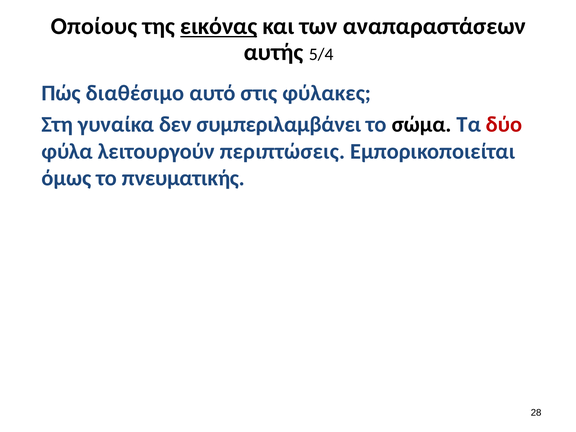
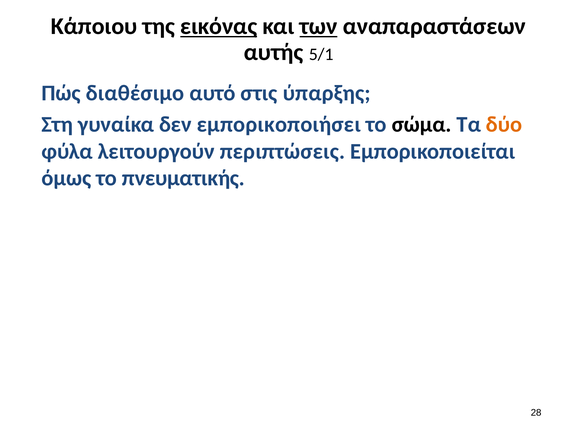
Οποίους: Οποίους -> Κάποιου
των underline: none -> present
5/4: 5/4 -> 5/1
φύλακες: φύλακες -> ύπαρξης
συμπεριλαμβάνει: συμπεριλαμβάνει -> εμπορικοποιήσει
δύο colour: red -> orange
